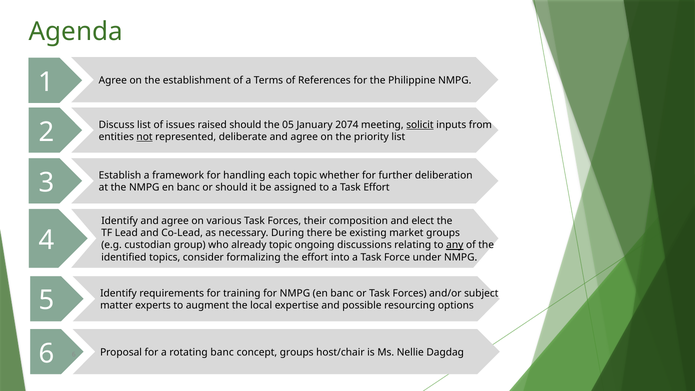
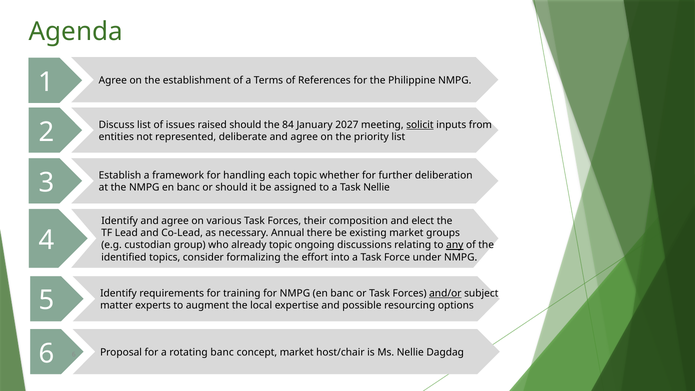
05: 05 -> 84
2074: 2074 -> 2027
not underline: present -> none
Task Effort: Effort -> Nellie
During: During -> Annual
and/or underline: none -> present
concept groups: groups -> market
